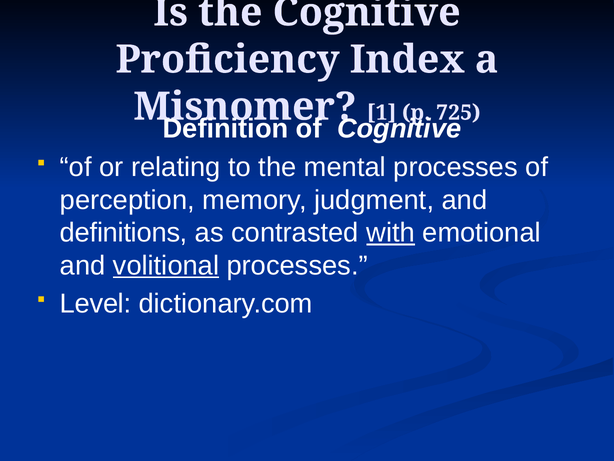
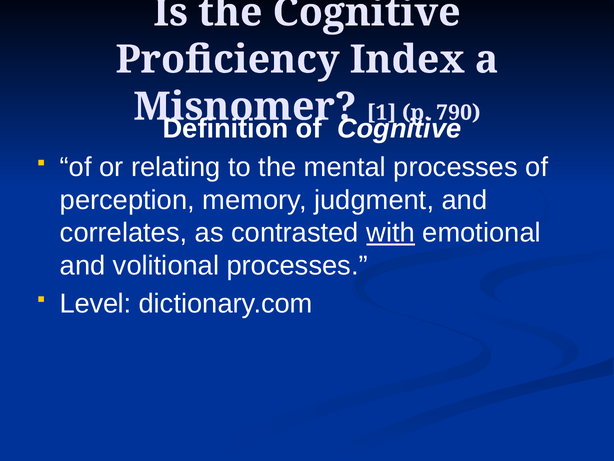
725: 725 -> 790
definitions: definitions -> correlates
volitional underline: present -> none
